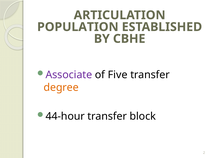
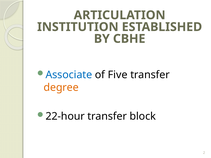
POPULATION: POPULATION -> INSTITUTION
Associate colour: purple -> blue
44-hour: 44-hour -> 22-hour
